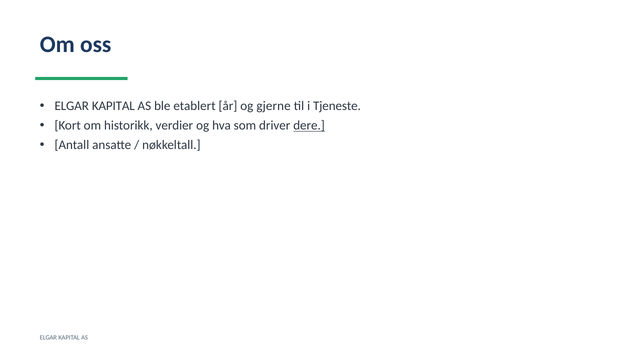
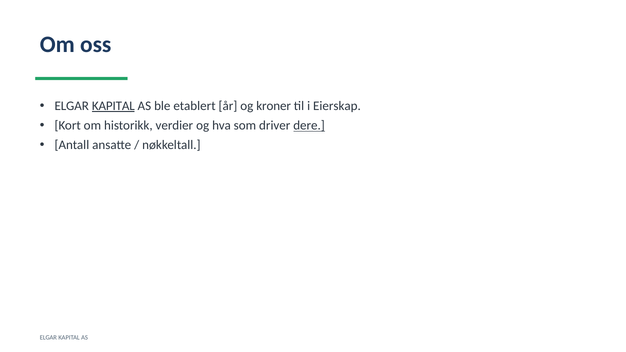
KAPITAL at (113, 106) underline: none -> present
gjerne: gjerne -> kroner
Tjeneste: Tjeneste -> Eierskap
